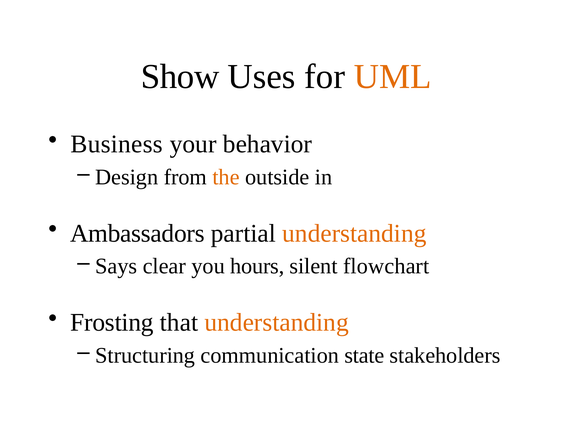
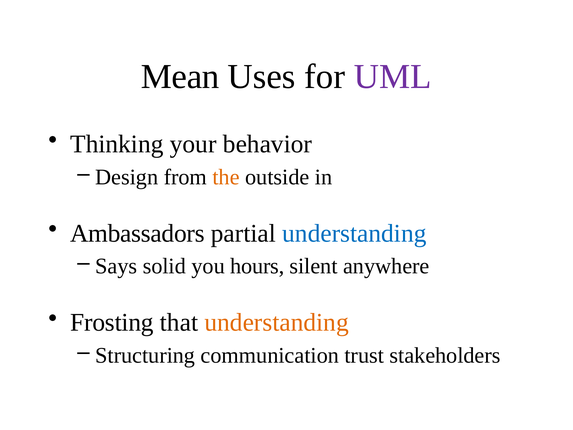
Show: Show -> Mean
UML colour: orange -> purple
Business: Business -> Thinking
understanding at (354, 233) colour: orange -> blue
clear: clear -> solid
flowchart: flowchart -> anywhere
state: state -> trust
